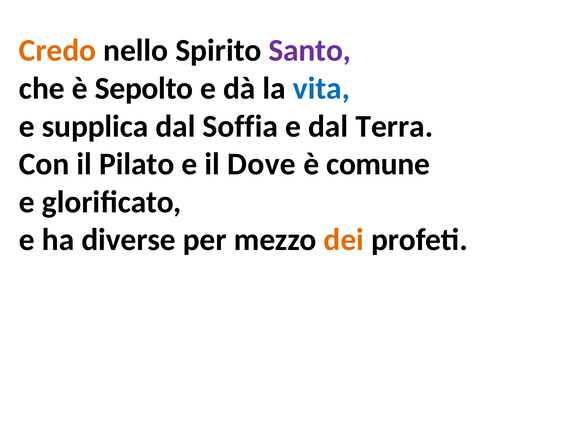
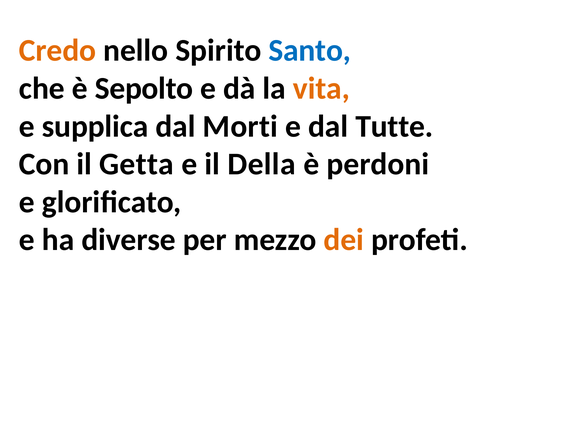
Santo colour: purple -> blue
vita colour: blue -> orange
Soffia: Soffia -> Morti
Terra: Terra -> Tutte
Pilato: Pilato -> Getta
Dove: Dove -> Della
comune: comune -> perdoni
